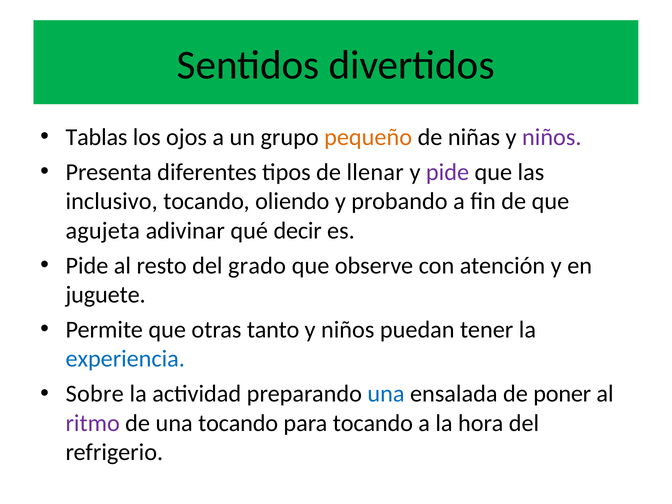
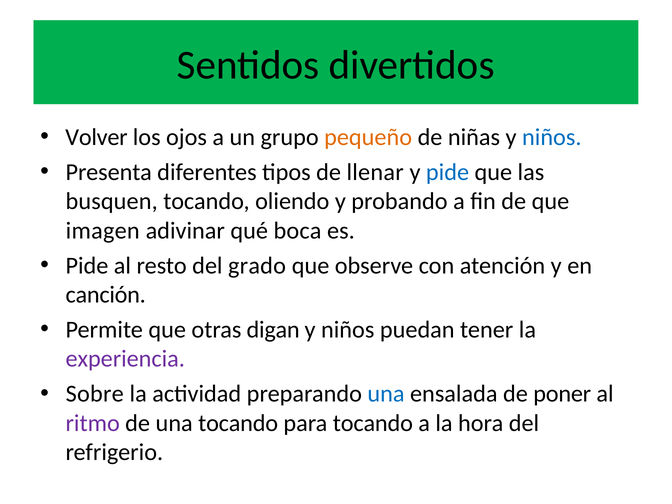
Tablas: Tablas -> Volver
niños at (552, 137) colour: purple -> blue
pide at (448, 172) colour: purple -> blue
inclusivo: inclusivo -> busquen
agujeta: agujeta -> imagen
decir: decir -> boca
juguete: juguete -> canción
tanto: tanto -> digan
experiencia colour: blue -> purple
